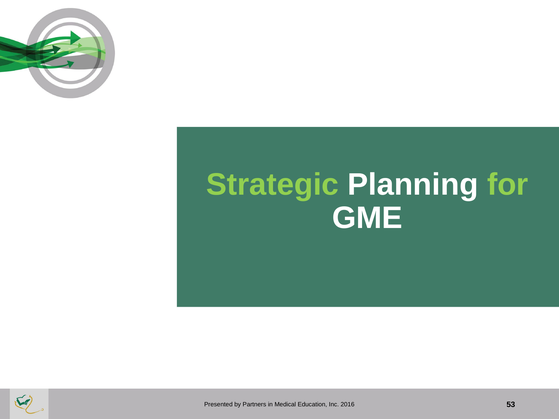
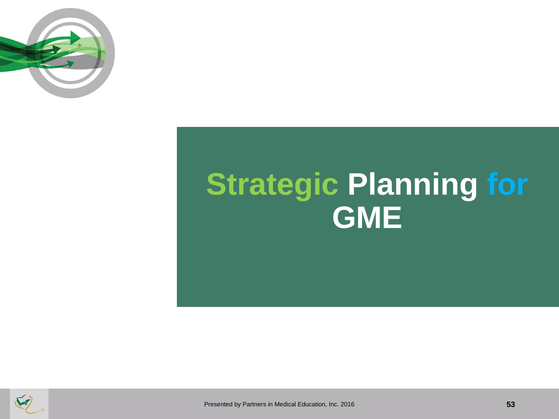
for colour: light green -> light blue
